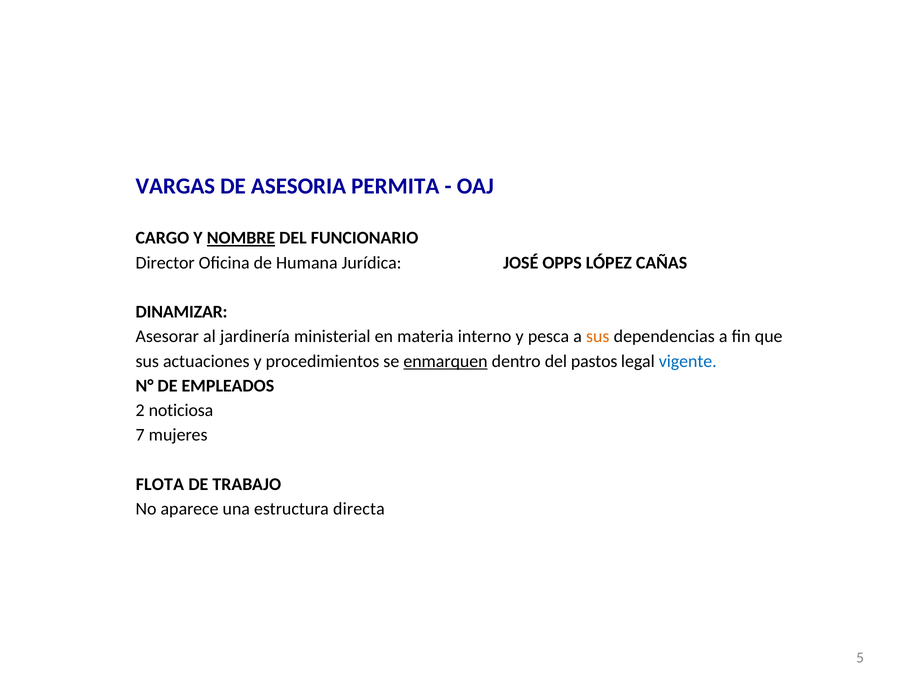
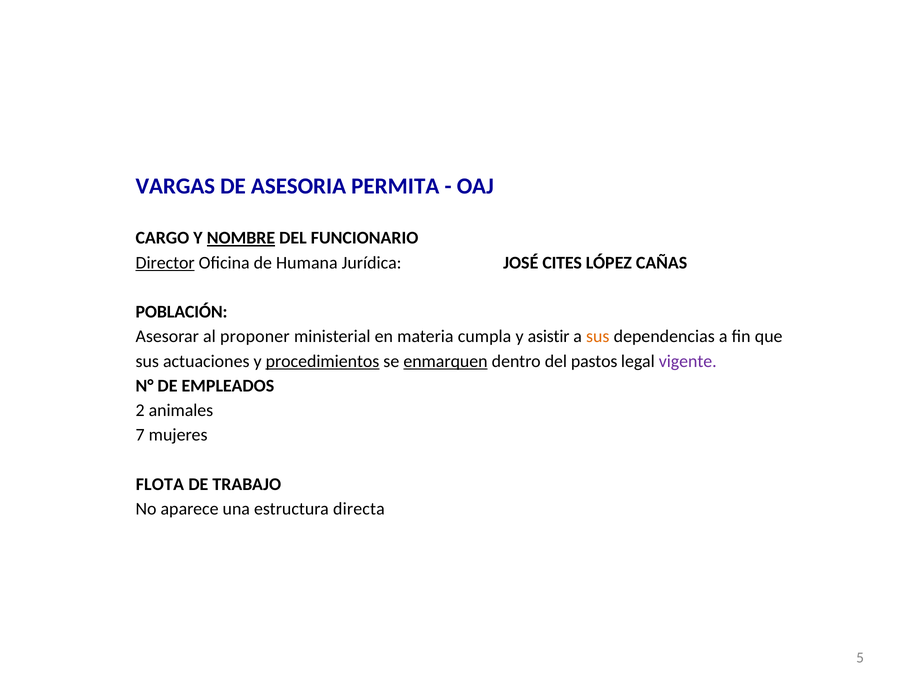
Director underline: none -> present
OPPS: OPPS -> CITES
DINAMIZAR: DINAMIZAR -> POBLACIÓN
jardinería: jardinería -> proponer
interno: interno -> cumpla
pesca: pesca -> asistir
procedimientos underline: none -> present
vigente colour: blue -> purple
noticiosa: noticiosa -> animales
